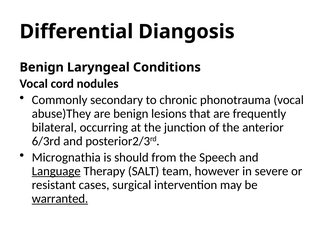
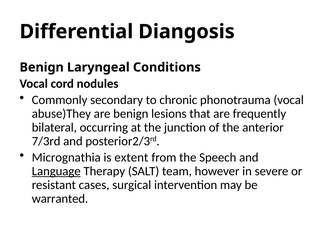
6/3rd: 6/3rd -> 7/3rd
should: should -> extent
warranted underline: present -> none
